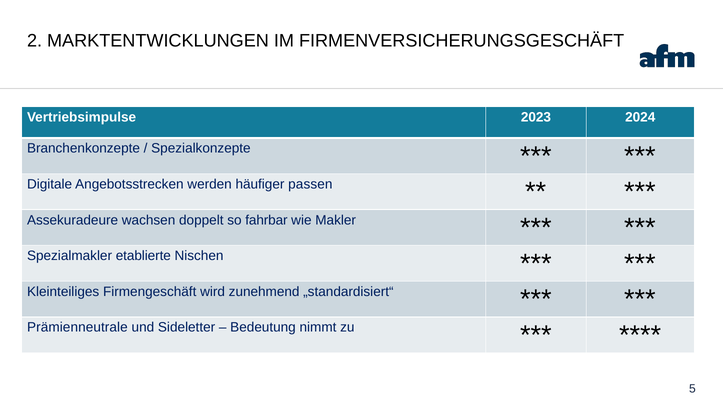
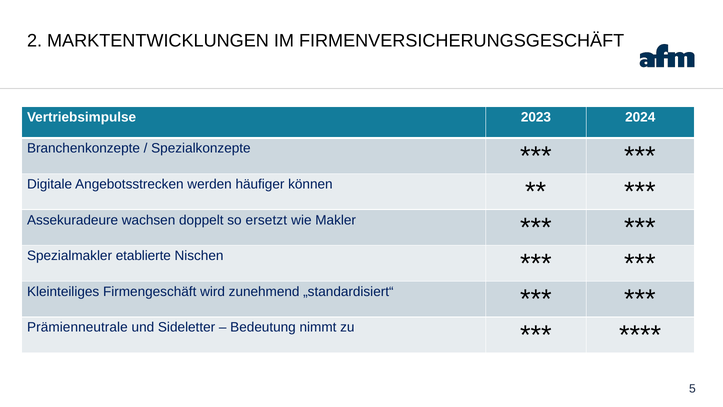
passen: passen -> können
fahrbar: fahrbar -> ersetzt
